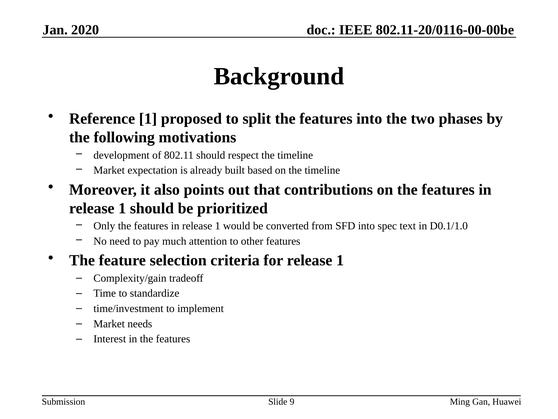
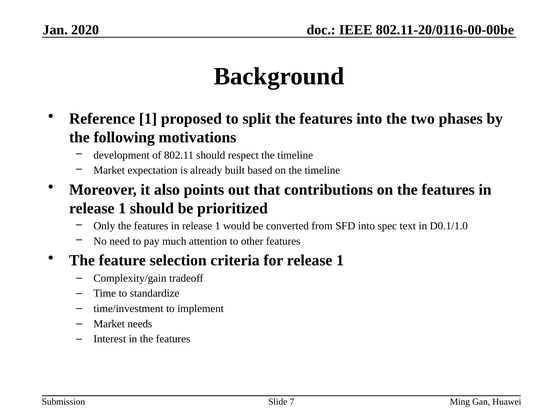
9: 9 -> 7
